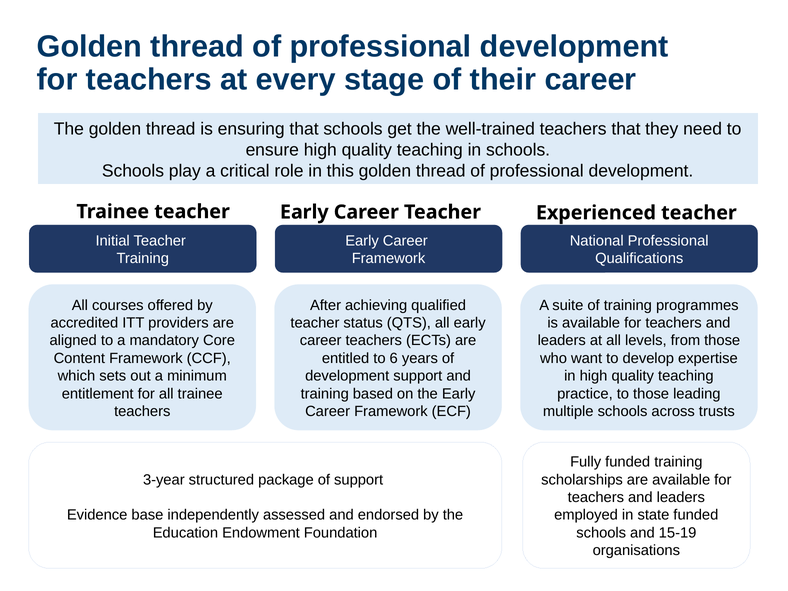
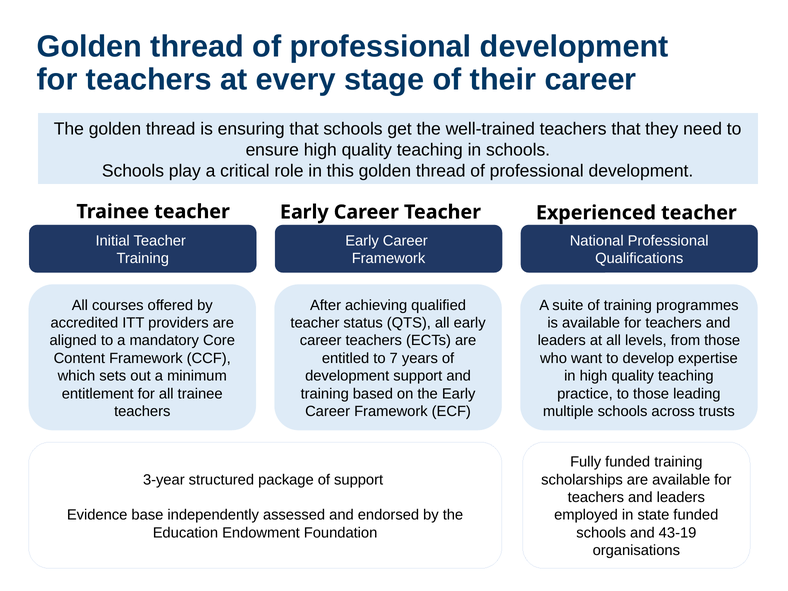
6: 6 -> 7
15-19: 15-19 -> 43-19
